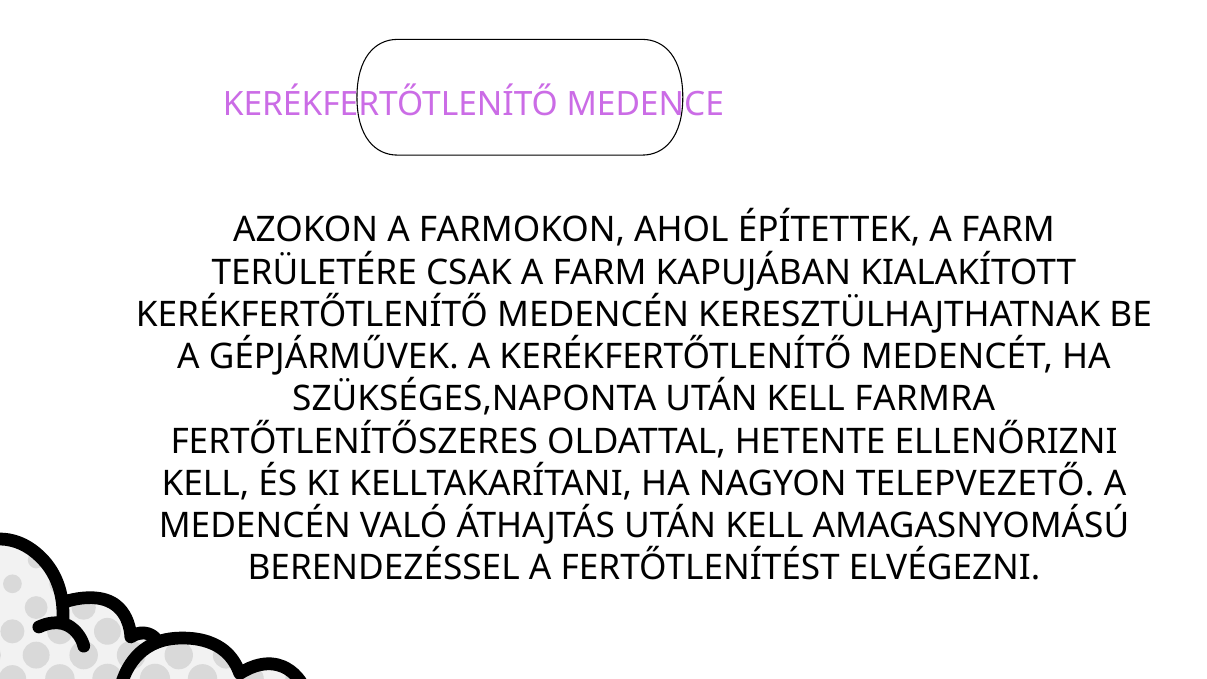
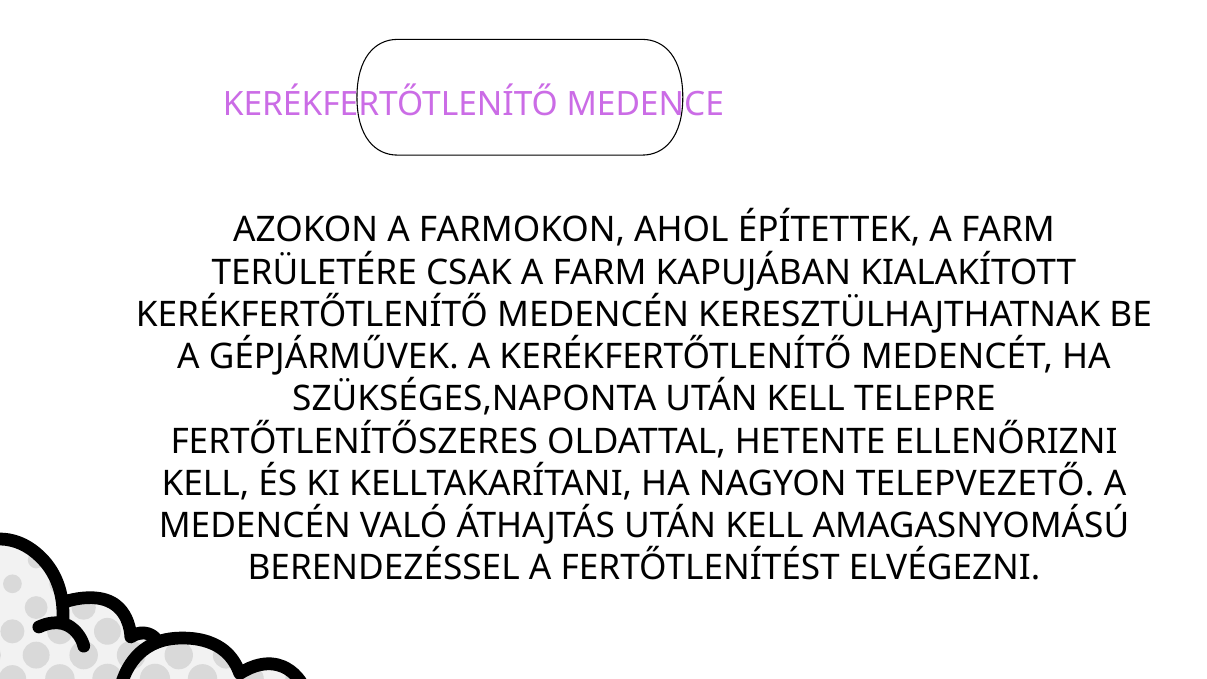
FARMRA: FARMRA -> TELEPRE
